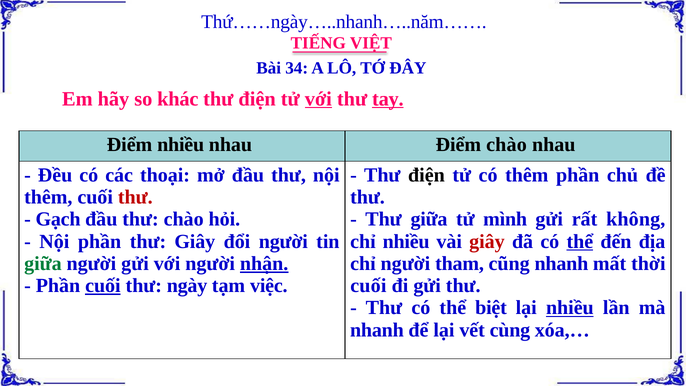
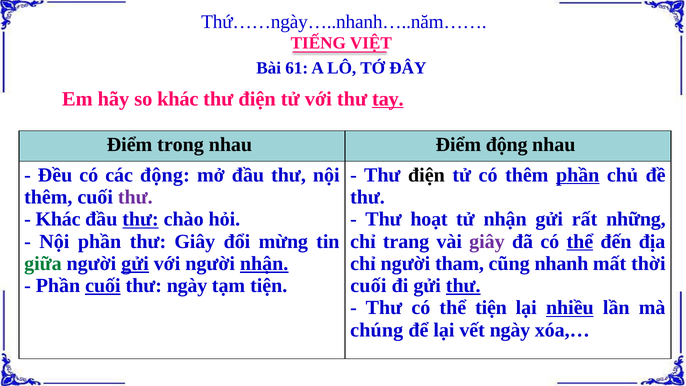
34: 34 -> 61
với at (318, 99) underline: present -> none
Điểm nhiều: nhiều -> trong
Điểm chào: chào -> động
các thoại: thoại -> động
phần at (578, 175) underline: none -> present
thư at (135, 197) colour: red -> purple
Gạch at (58, 219): Gạch -> Khác
thư at (141, 219) underline: none -> present
Thư giữa: giữa -> hoạt
tử mình: mình -> nhận
không: không -> những
đổi người: người -> mừng
chỉ nhiều: nhiều -> trang
giây at (487, 241) colour: red -> purple
gửi at (135, 264) underline: none -> present
tạm việc: việc -> tiện
thư at (463, 286) underline: none -> present
thể biệt: biệt -> tiện
nhanh at (377, 330): nhanh -> chúng
vết cùng: cùng -> ngày
